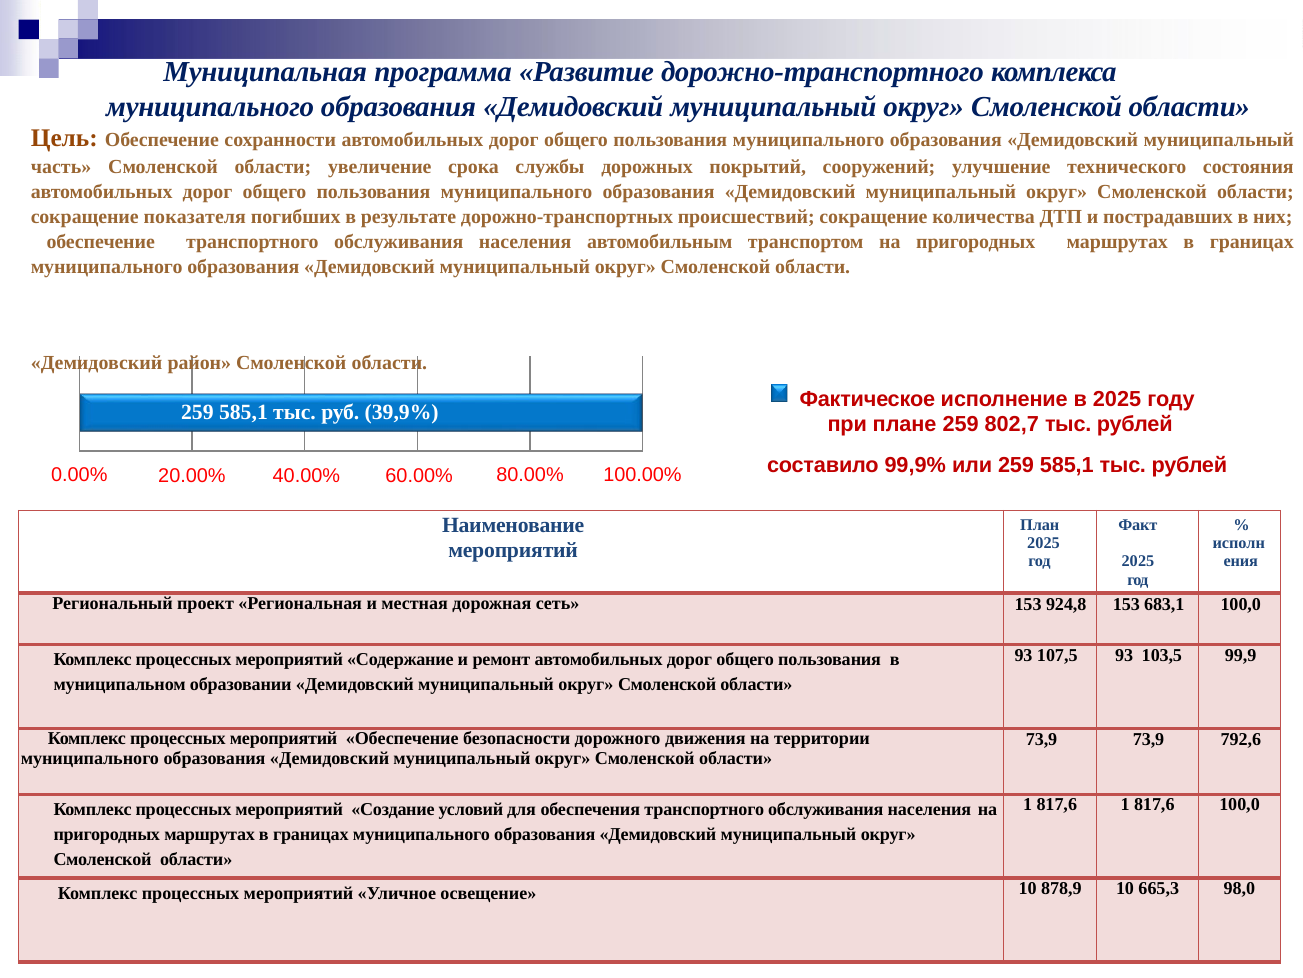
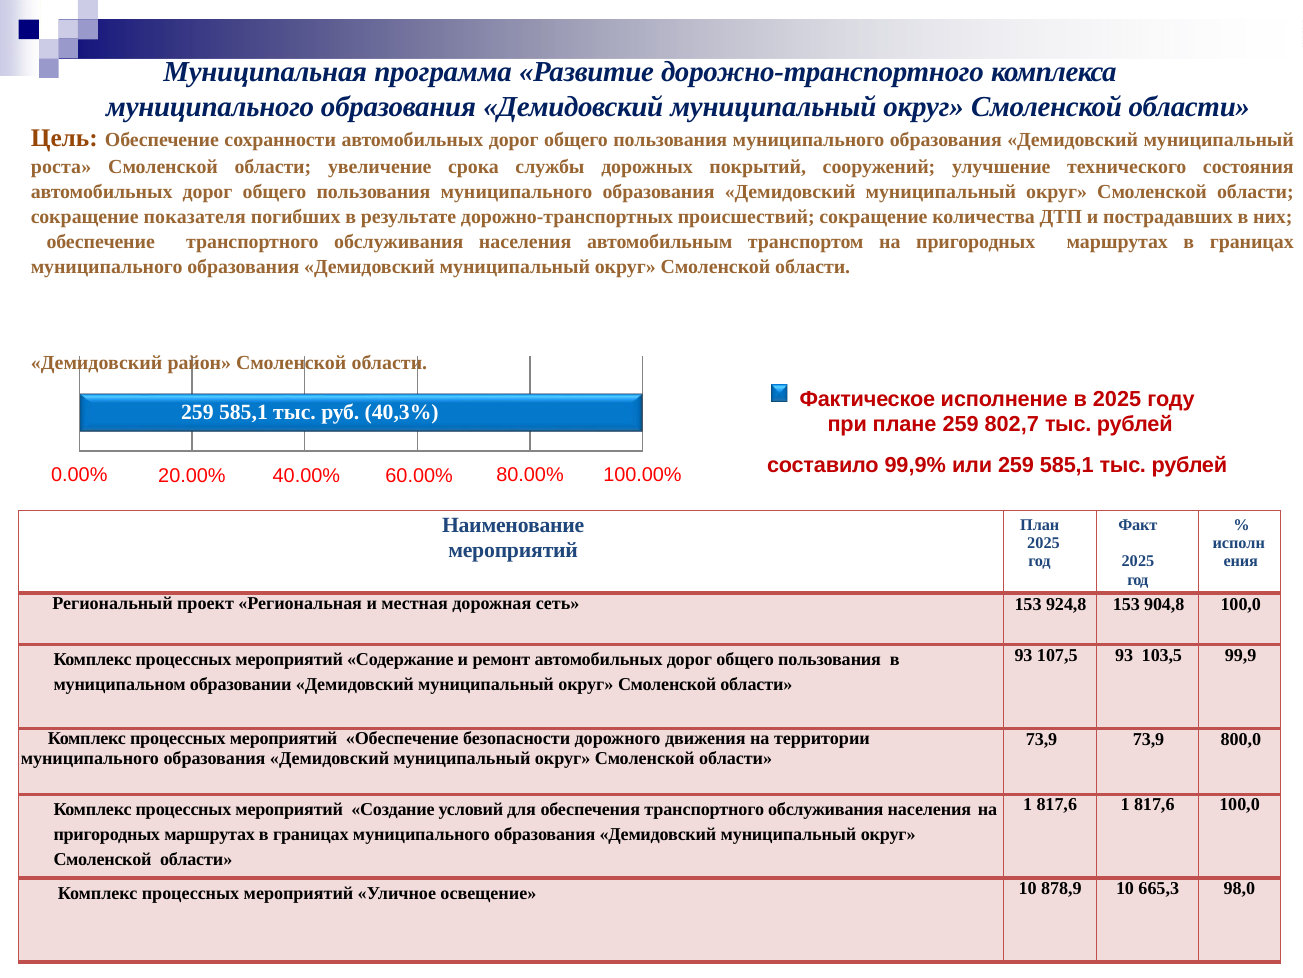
часть: часть -> роста
39,9%: 39,9% -> 40,3%
683,1: 683,1 -> 904,8
792,6: 792,6 -> 800,0
